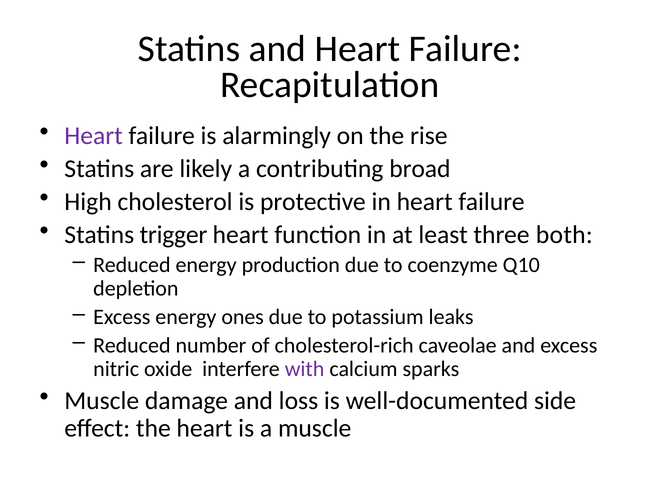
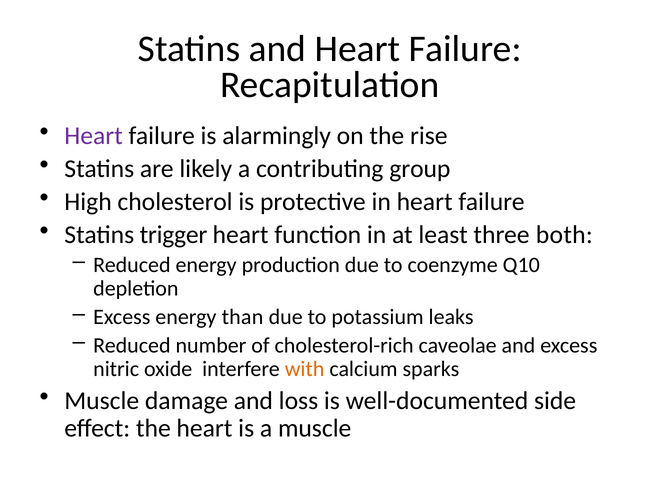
broad: broad -> group
ones: ones -> than
with colour: purple -> orange
